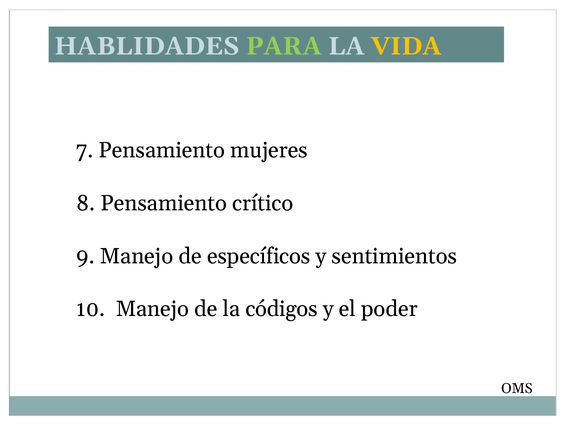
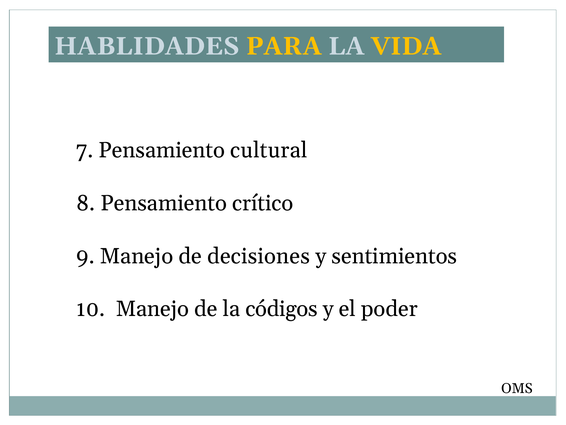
PARA colour: light green -> yellow
mujeres: mujeres -> cultural
específicos: específicos -> decisiones
